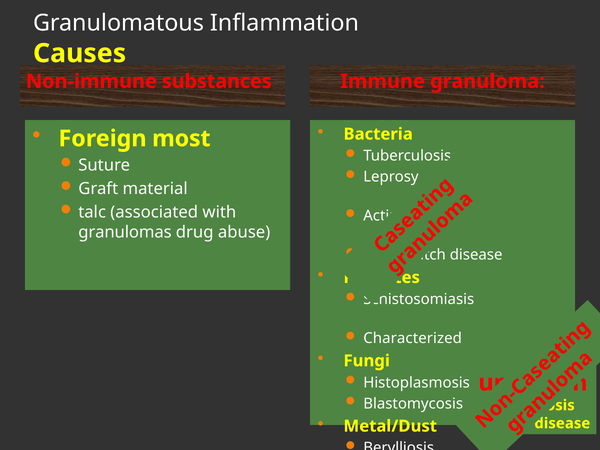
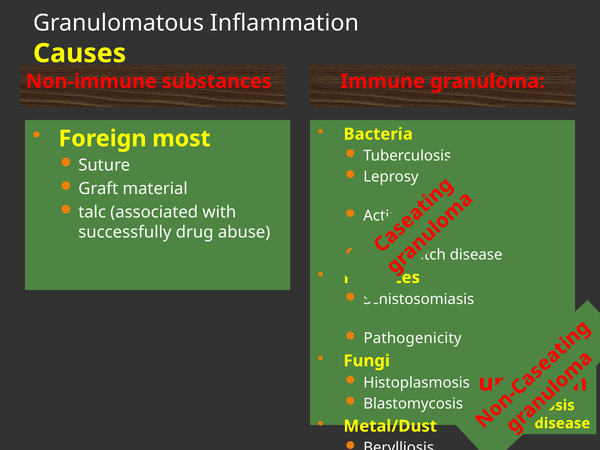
granulomas: granulomas -> successfully
Characterized: Characterized -> Pathogenicity
